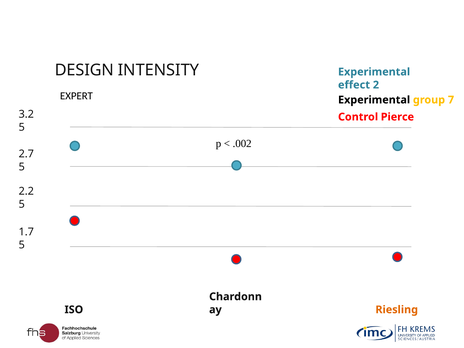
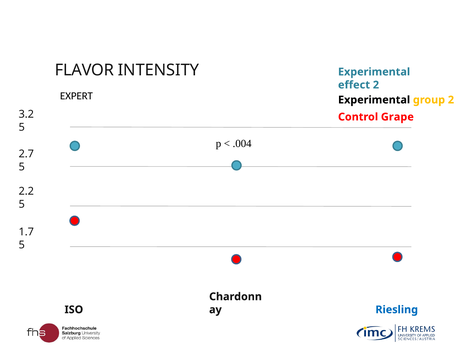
DESIGN: DESIGN -> FLAVOR
group 7: 7 -> 2
Pierce: Pierce -> Grape
.002: .002 -> .004
Riesling colour: orange -> blue
